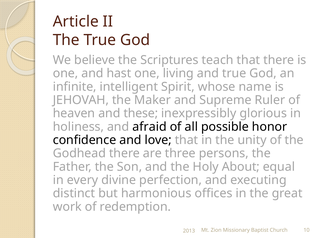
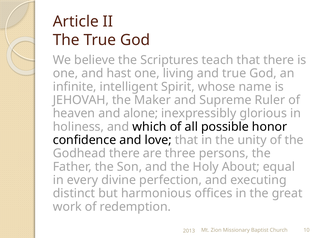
these: these -> alone
afraid: afraid -> which
